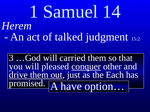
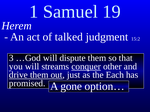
14: 14 -> 19
carried: carried -> dispute
pleased: pleased -> streams
have: have -> gone
